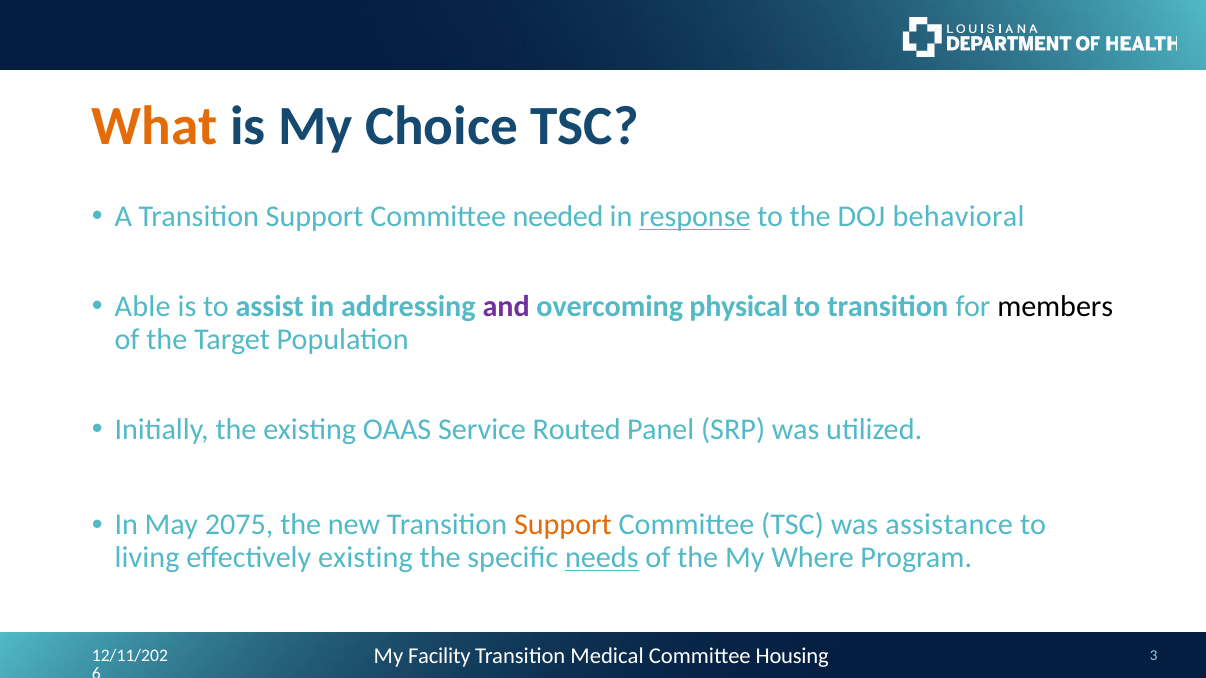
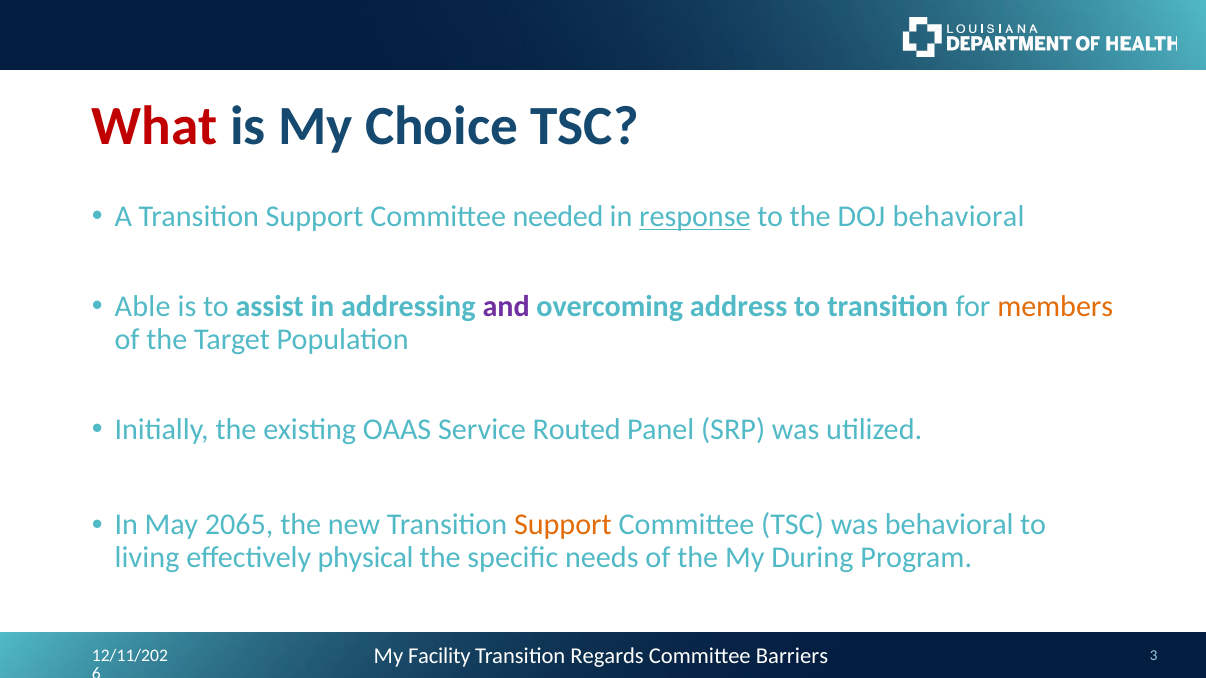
What colour: orange -> red
physical: physical -> address
members colour: black -> orange
2075: 2075 -> 2065
was assistance: assistance -> behavioral
effectively existing: existing -> physical
needs underline: present -> none
Where: Where -> During
Medical: Medical -> Regards
Housing: Housing -> Barriers
